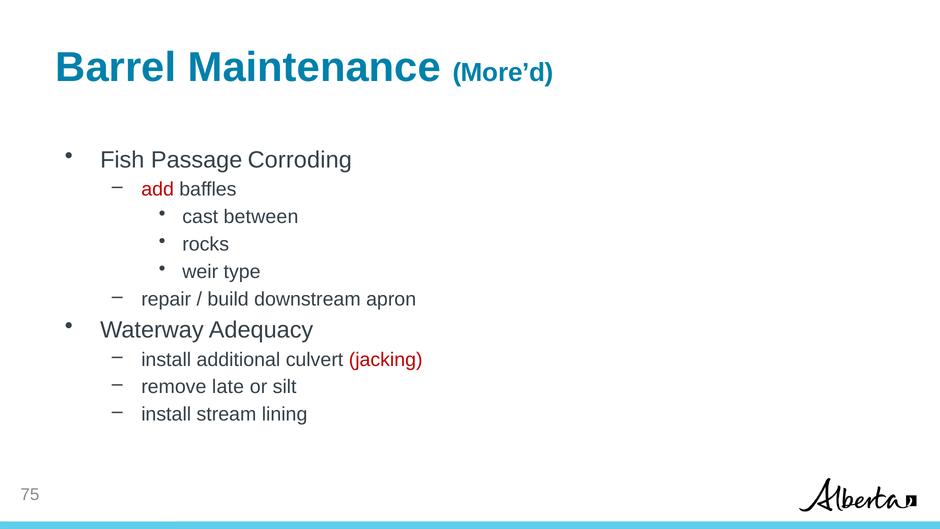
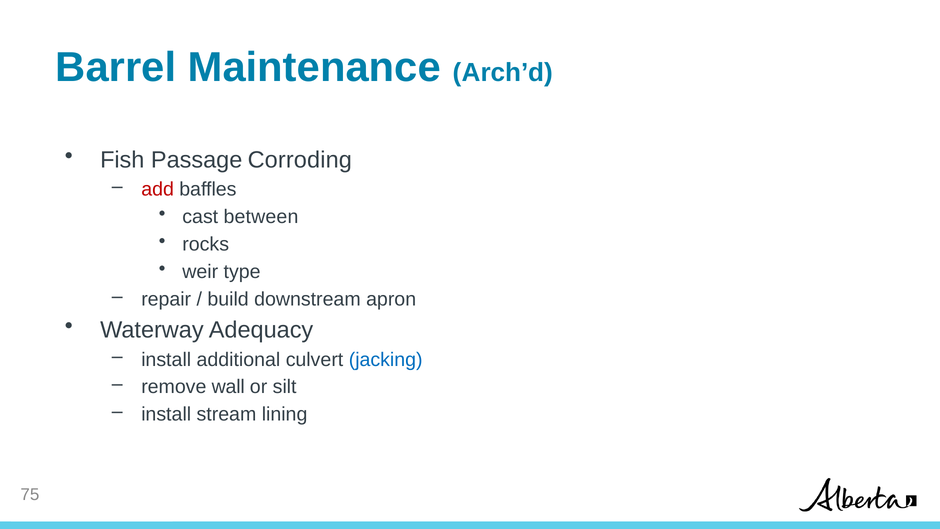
More’d: More’d -> Arch’d
jacking colour: red -> blue
late: late -> wall
